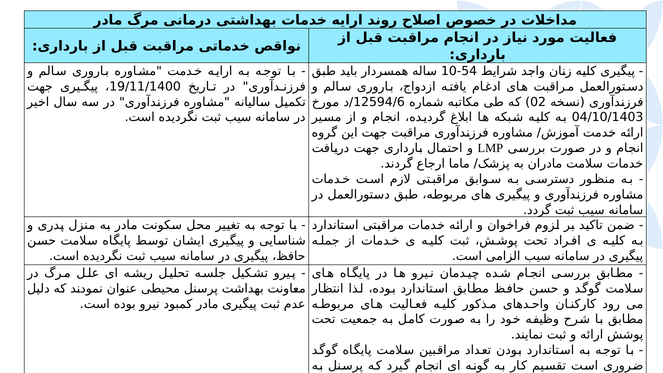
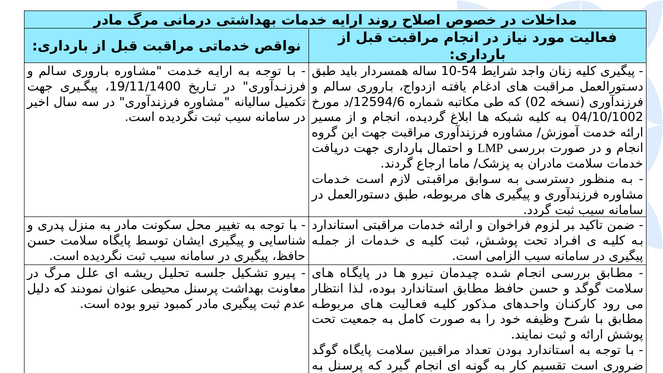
04/10/1403: 04/10/1403 -> 04/10/1002
